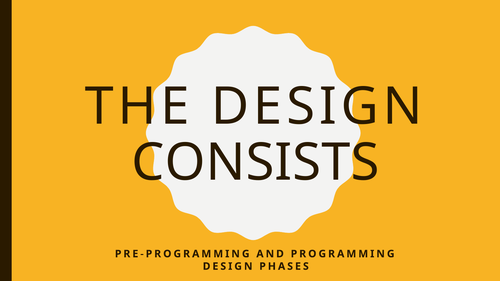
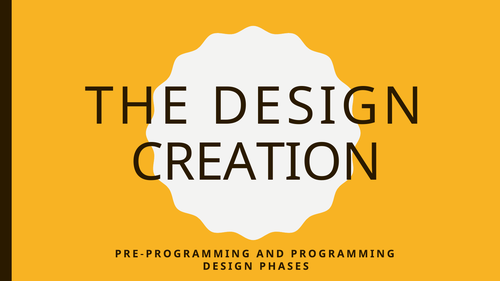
CONSISTS: CONSISTS -> CREATION
